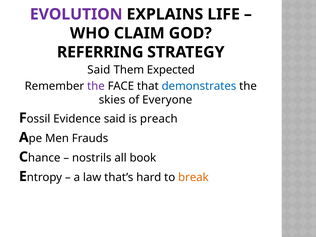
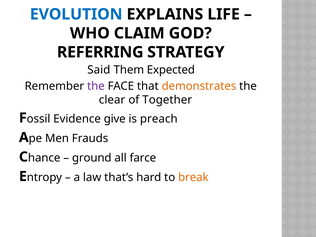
EVOLUTION colour: purple -> blue
demonstrates colour: blue -> orange
skies: skies -> clear
Everyone: Everyone -> Together
Evidence said: said -> give
nostrils: nostrils -> ground
book: book -> farce
